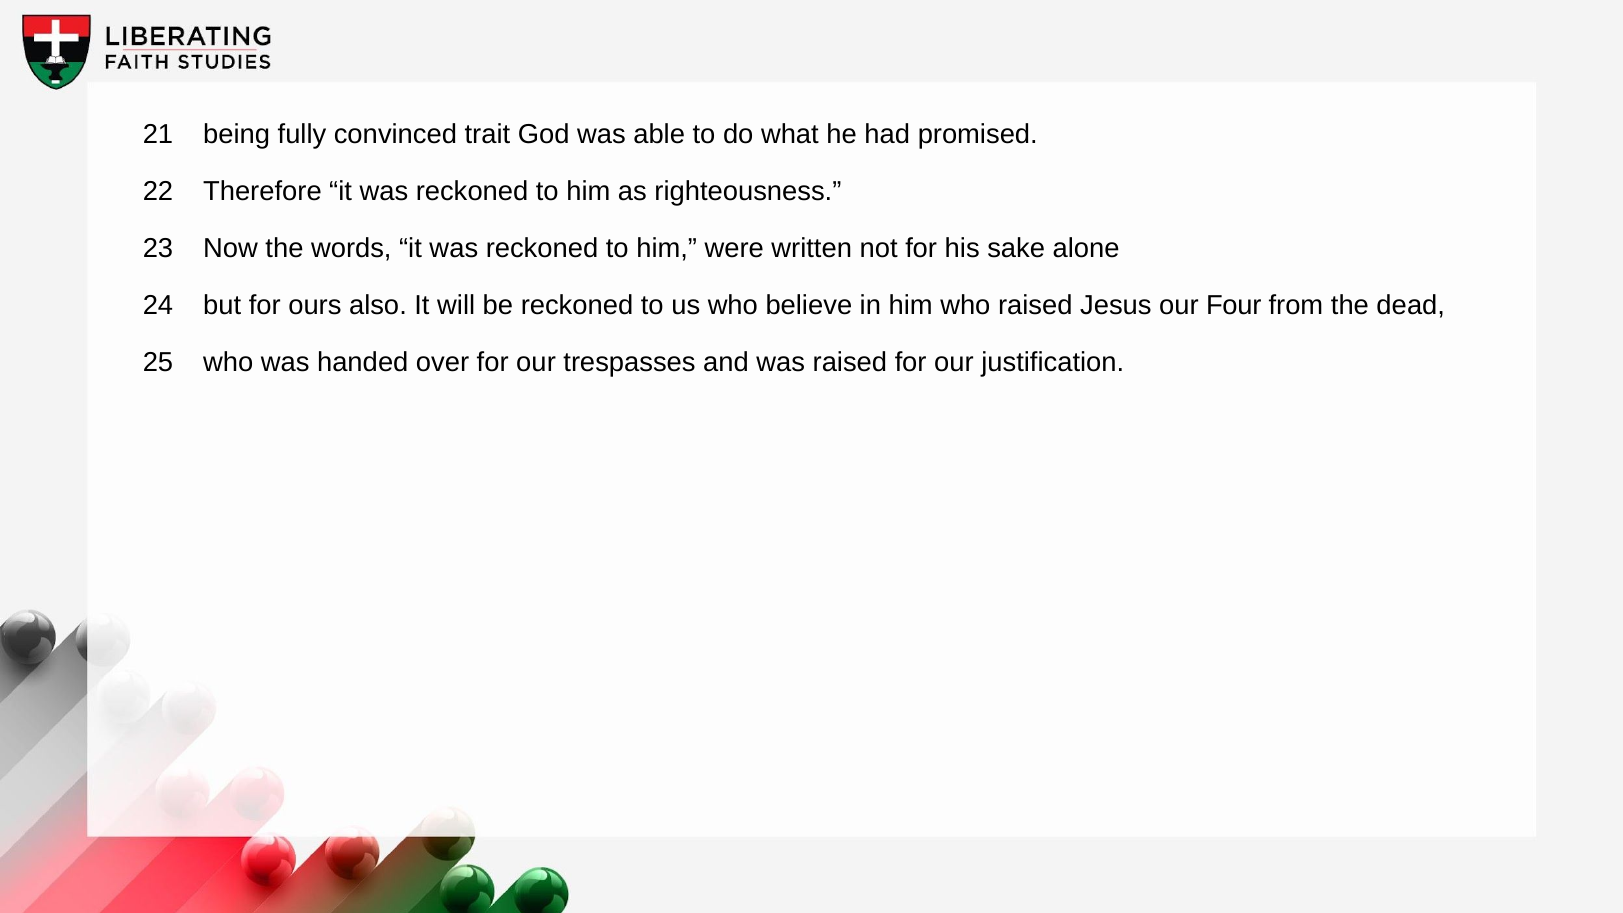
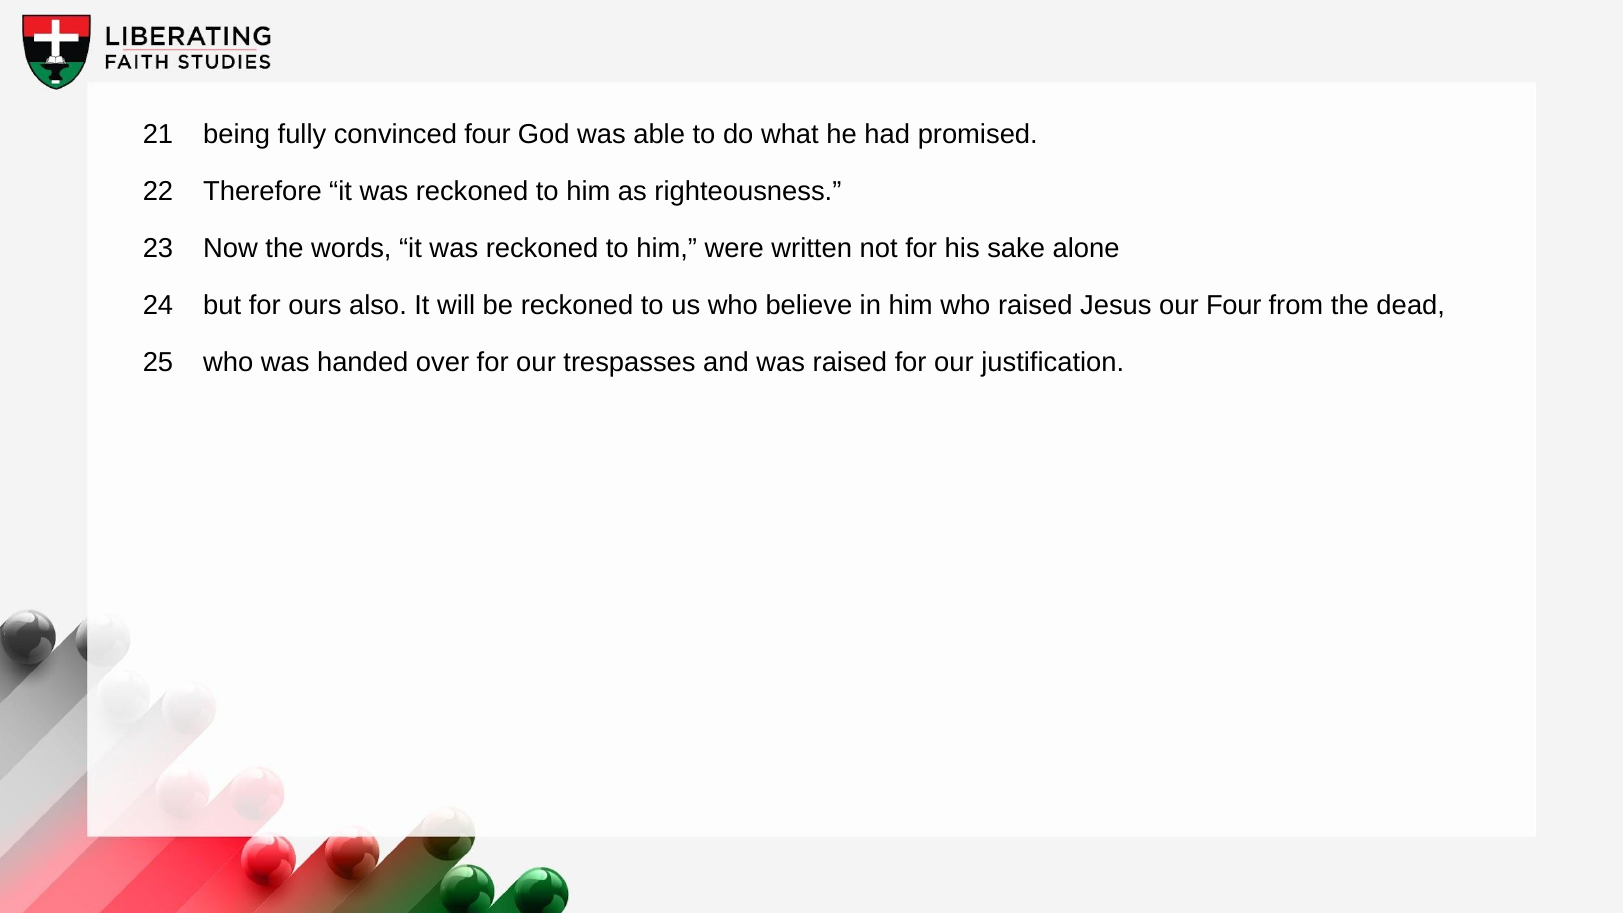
convinced trait: trait -> four
